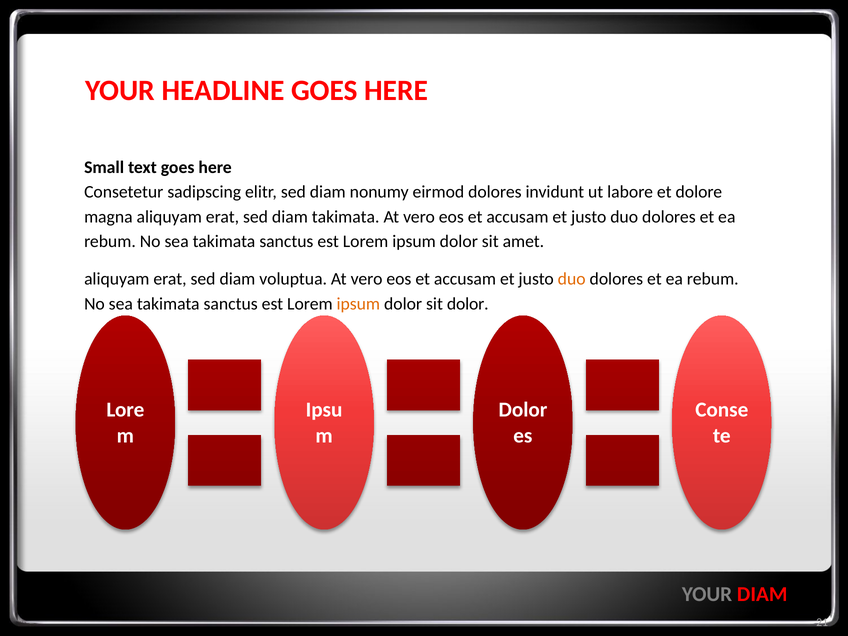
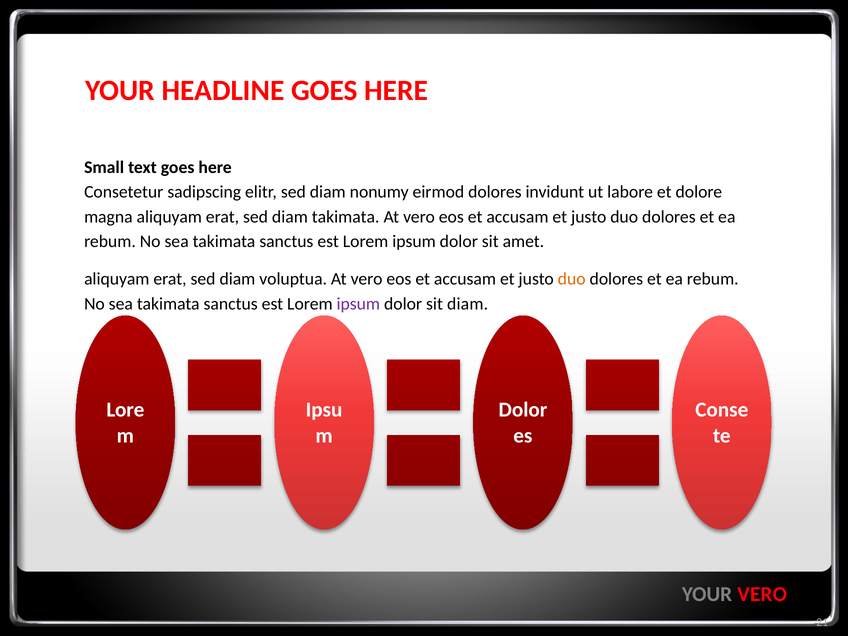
ipsum at (358, 304) colour: orange -> purple
sit dolor: dolor -> diam
YOUR DIAM: DIAM -> VERO
